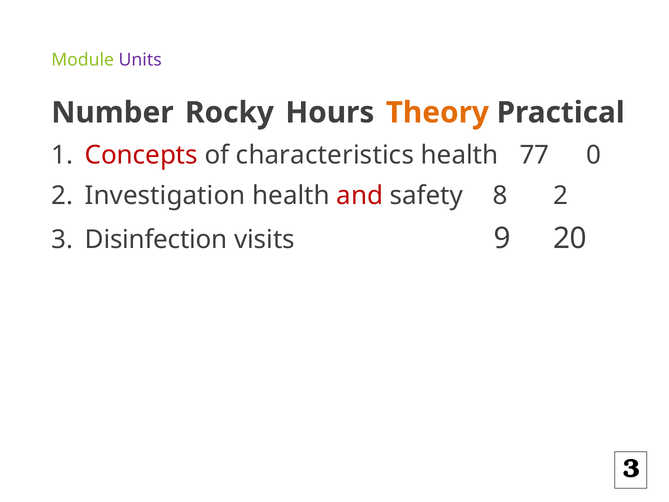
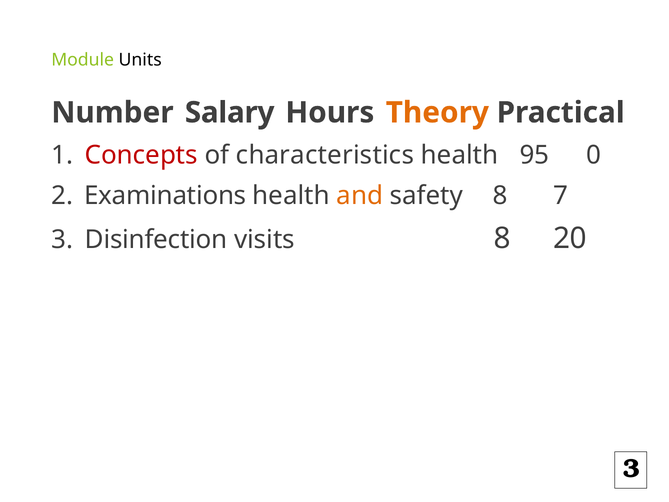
Units colour: purple -> black
Rocky: Rocky -> Salary
77: 77 -> 95
Investigation: Investigation -> Examinations
and colour: red -> orange
8 2: 2 -> 7
visits 9: 9 -> 8
